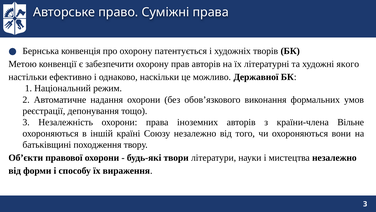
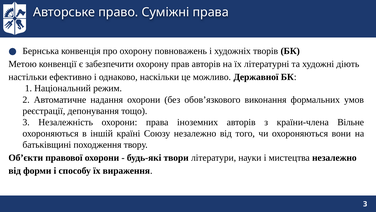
патентується: патентується -> повноважень
якого: якого -> діють
